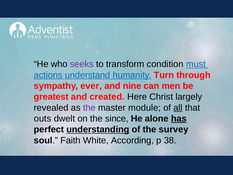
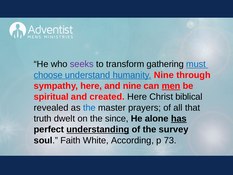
condition: condition -> gathering
actions: actions -> choose
humanity Turn: Turn -> Nine
sympathy ever: ever -> here
men underline: none -> present
greatest: greatest -> spiritual
largely: largely -> biblical
the at (89, 108) colour: purple -> blue
module: module -> prayers
all underline: present -> none
outs: outs -> truth
38: 38 -> 73
